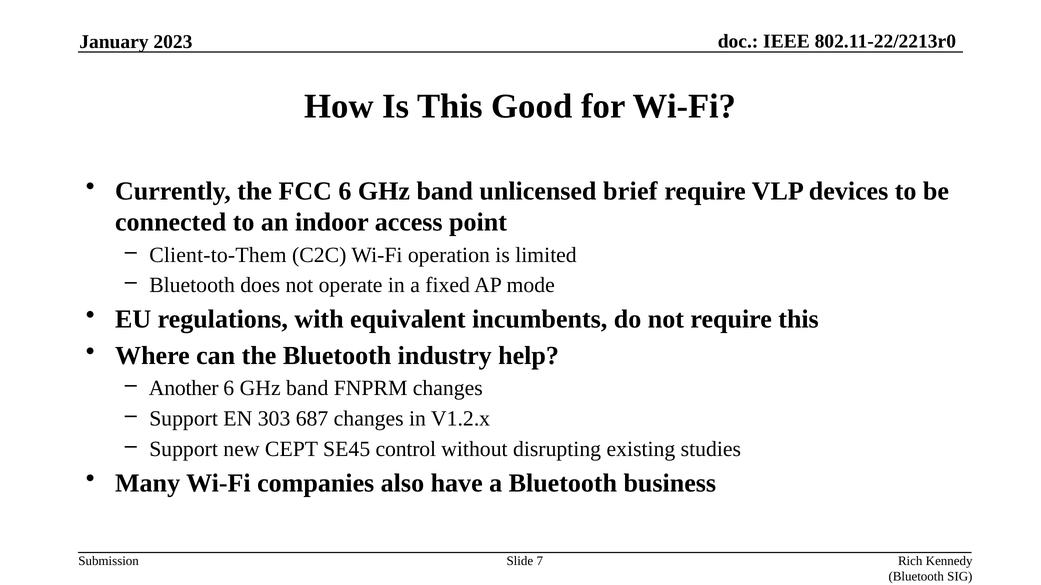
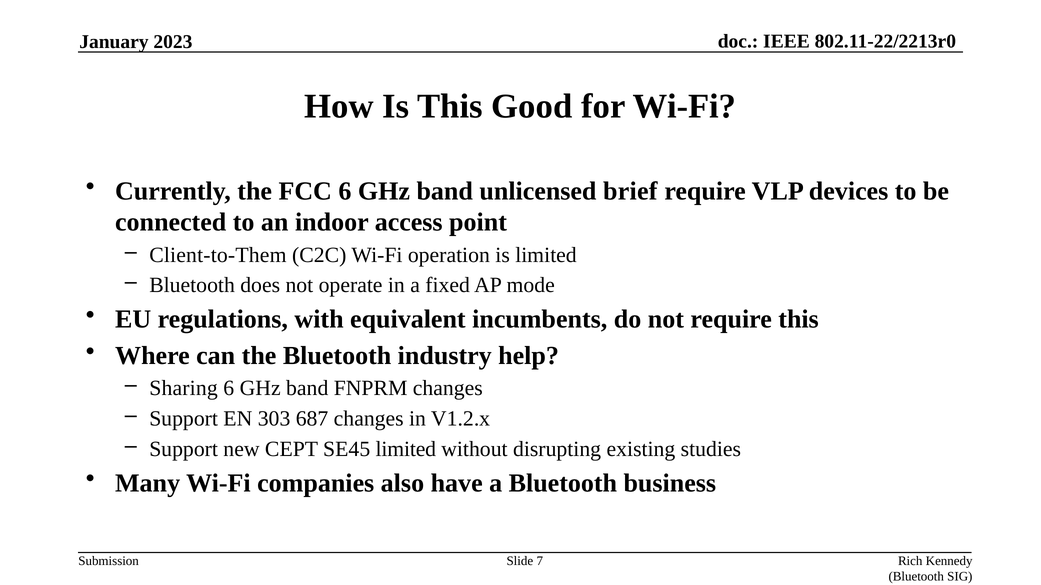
Another: Another -> Sharing
SE45 control: control -> limited
